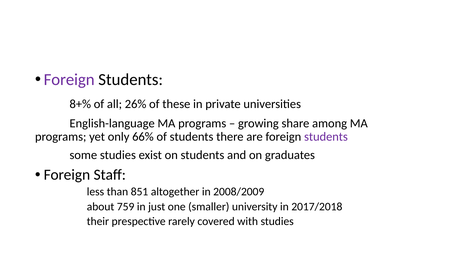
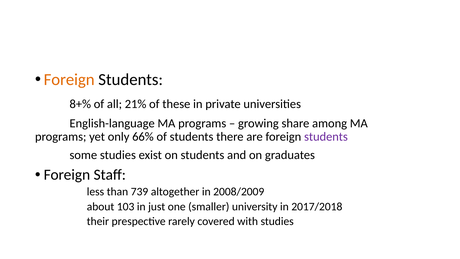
Foreign at (69, 80) colour: purple -> orange
26%: 26% -> 21%
851: 851 -> 739
759: 759 -> 103
